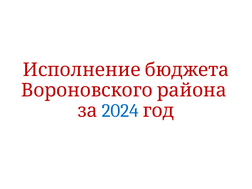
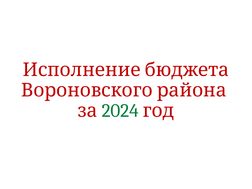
2024 colour: blue -> green
